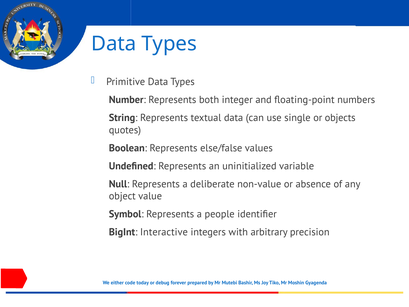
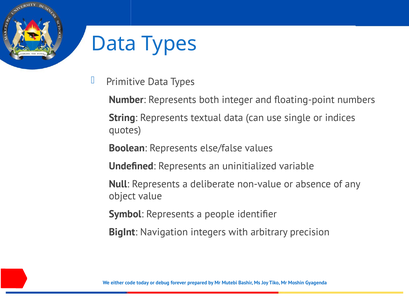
objects: objects -> indices
Interactive: Interactive -> Navigation
